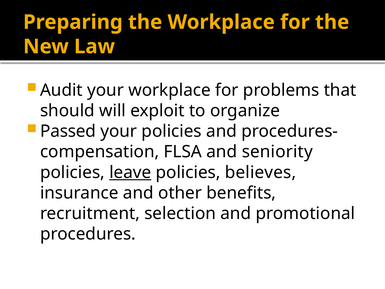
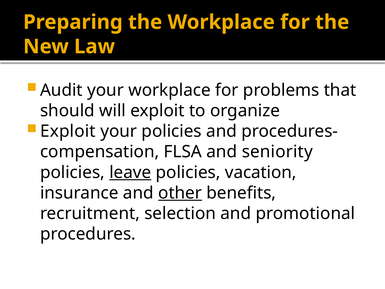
Passed at (68, 131): Passed -> Exploit
believes: believes -> vacation
other underline: none -> present
